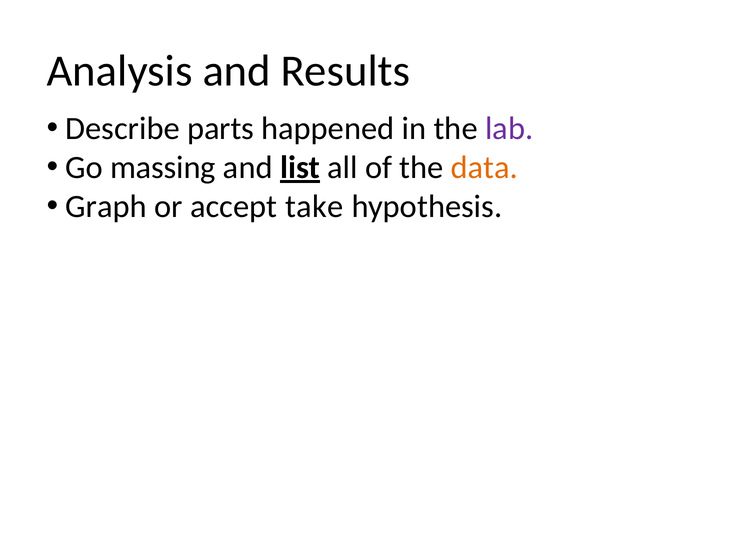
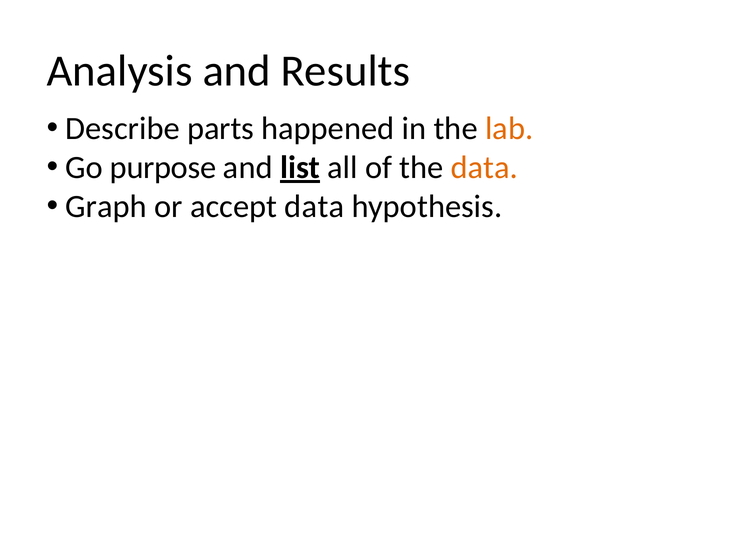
lab colour: purple -> orange
massing: massing -> purpose
accept take: take -> data
